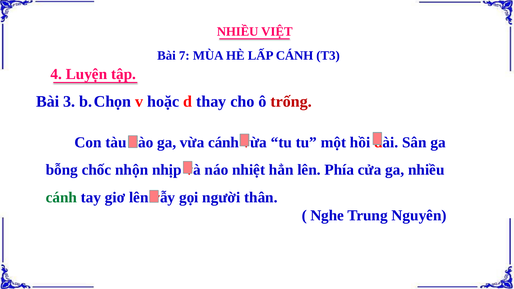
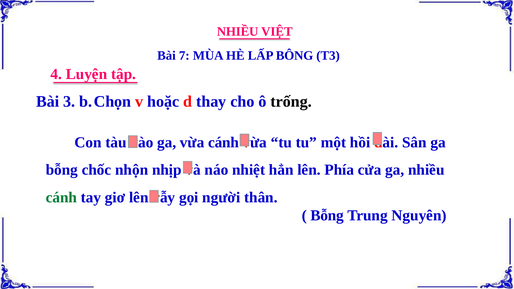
LẤP CÁNH: CÁNH -> BÔNG
trống colour: red -> black
Nghe at (327, 215): Nghe -> Bỗng
